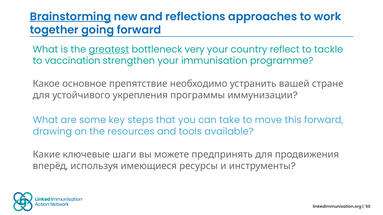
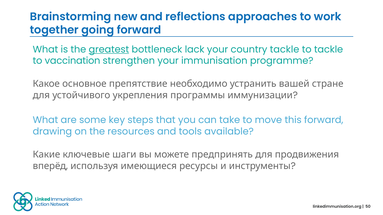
Brainstorming underline: present -> none
very: very -> lack
country reflect: reflect -> tackle
